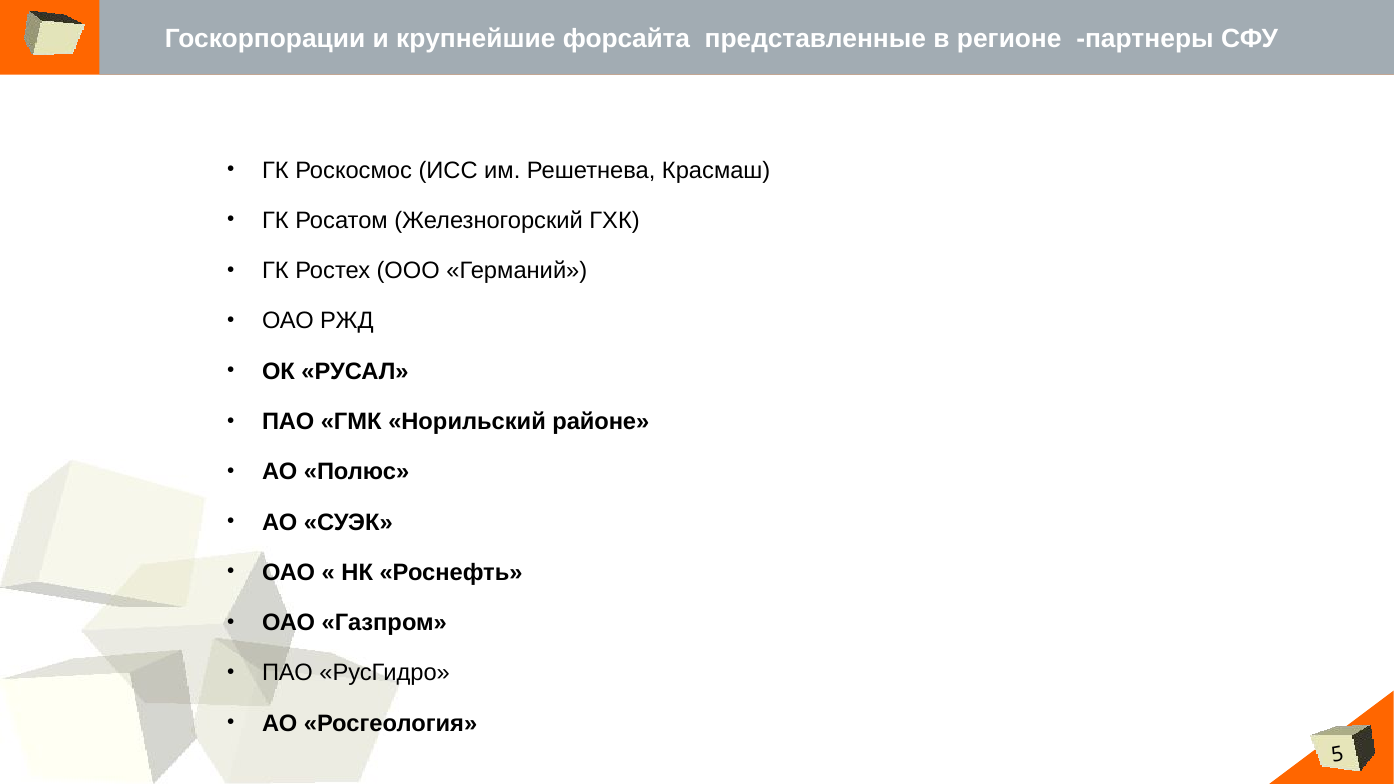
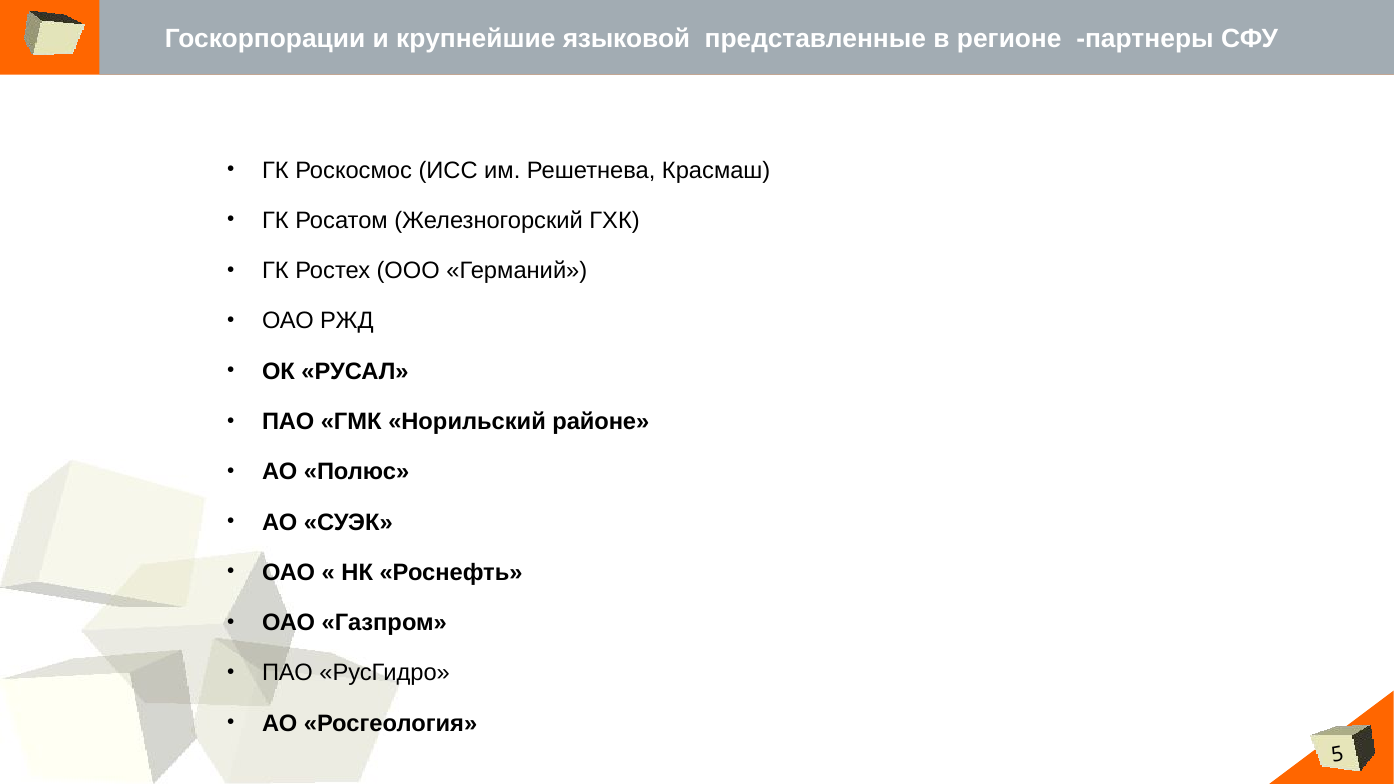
форсайта: форсайта -> языковой
